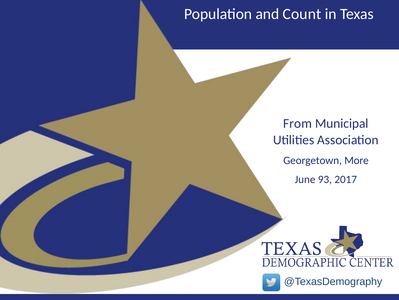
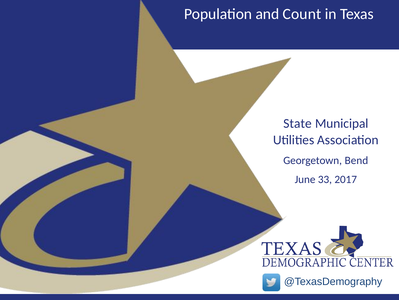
From: From -> State
More: More -> Bend
93: 93 -> 33
